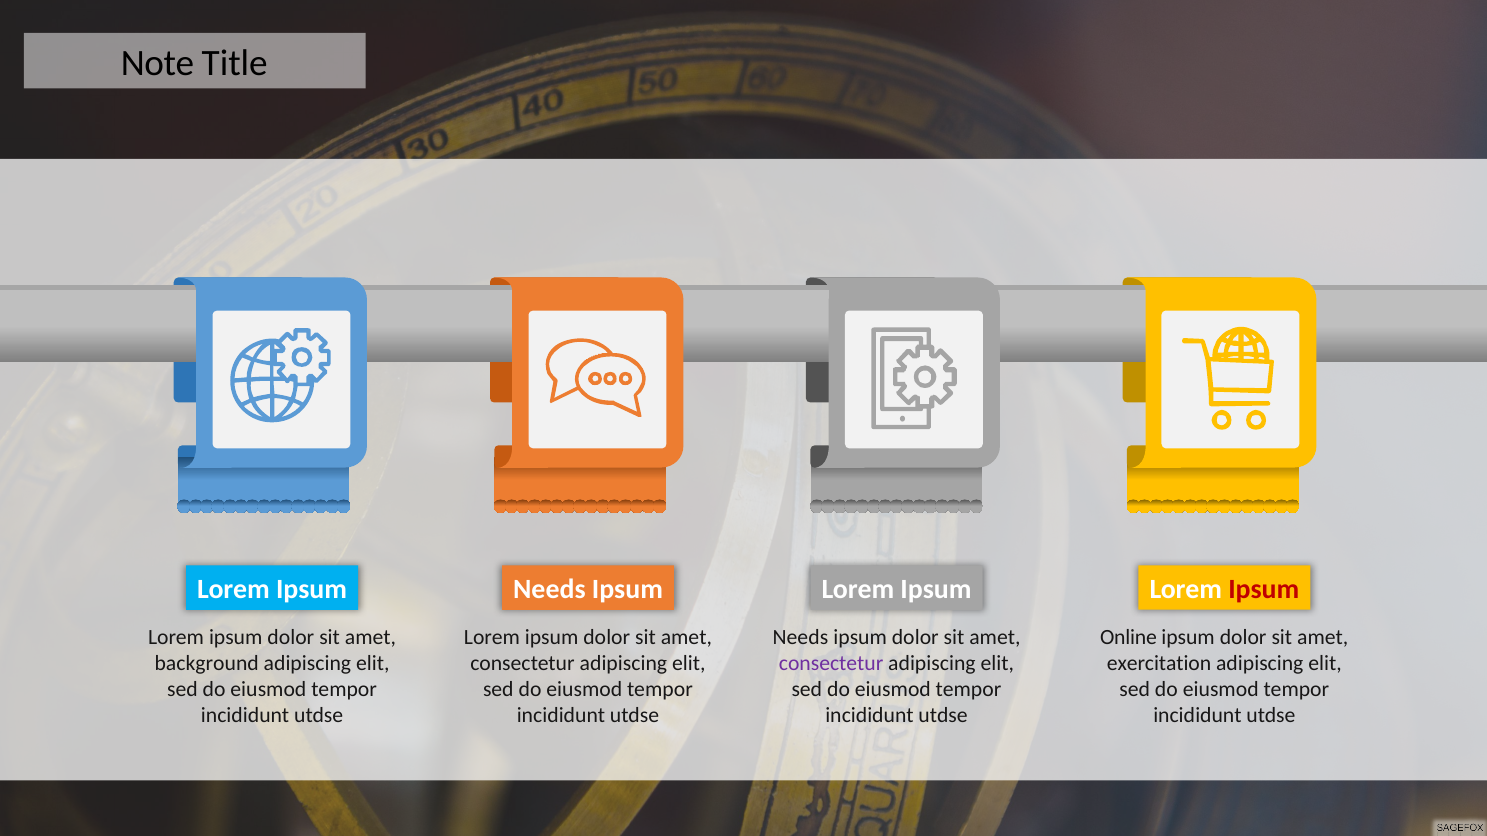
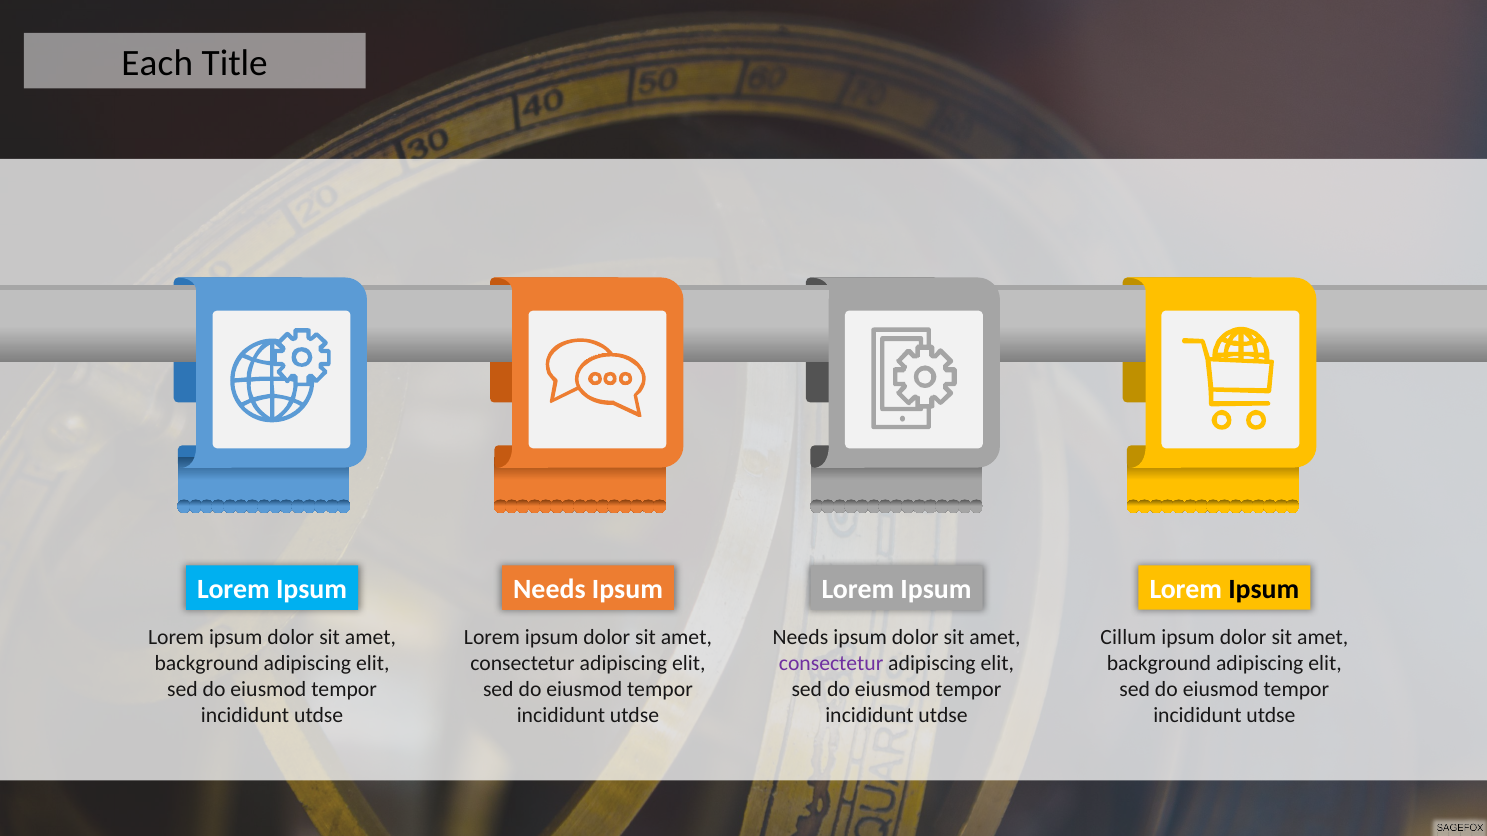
Note: Note -> Each
Ipsum at (1264, 590) colour: red -> black
Online: Online -> Cillum
exercitation at (1159, 663): exercitation -> background
